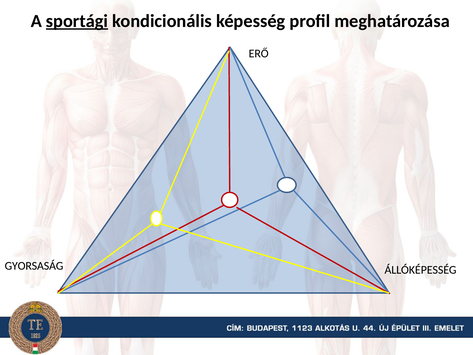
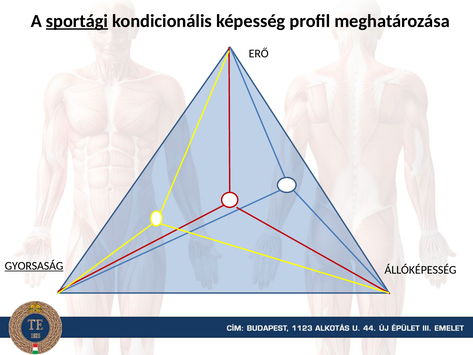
GYORSASÁG underline: none -> present
